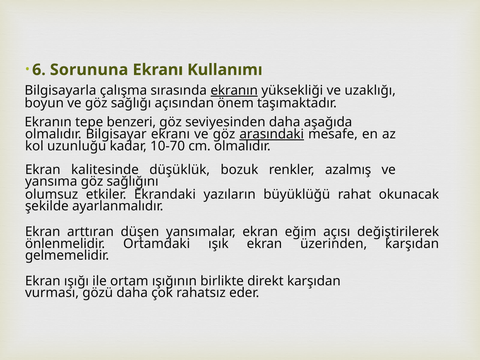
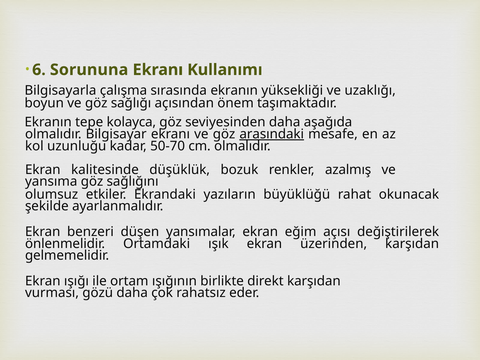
ekranın at (234, 90) underline: present -> none
benzeri: benzeri -> kolayca
10-70: 10-70 -> 50-70
arttıran: arttıran -> benzeri
